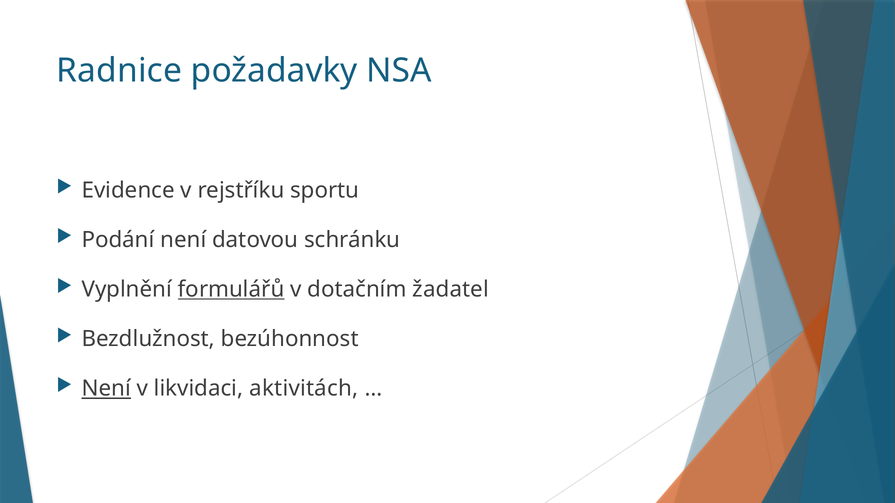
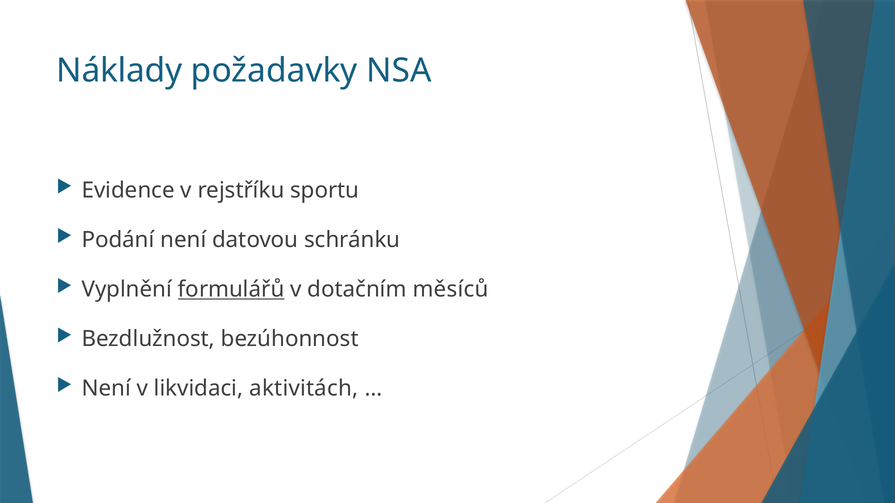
Radnice: Radnice -> Náklady
žadatel: žadatel -> měsíců
Není at (106, 389) underline: present -> none
